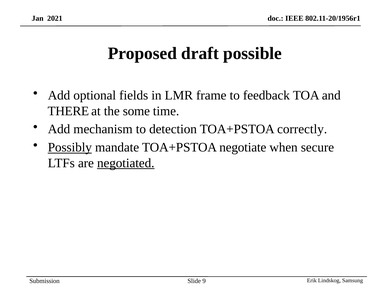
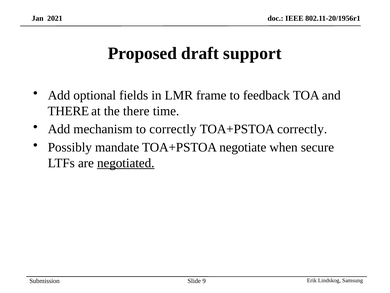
possible: possible -> support
the some: some -> there
to detection: detection -> correctly
Possibly underline: present -> none
